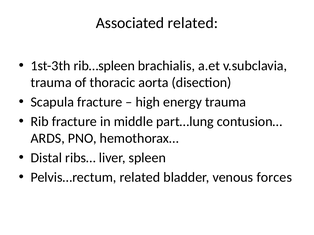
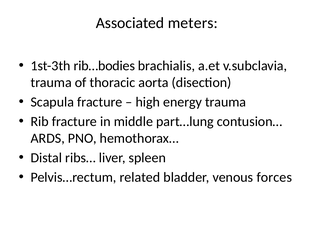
Associated related: related -> meters
rib…spleen: rib…spleen -> rib…bodies
